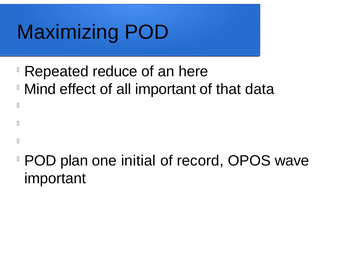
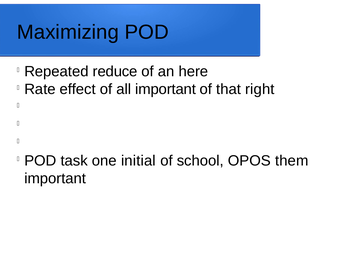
Mind: Mind -> Rate
data: data -> right
plan: plan -> task
record: record -> school
wave: wave -> them
